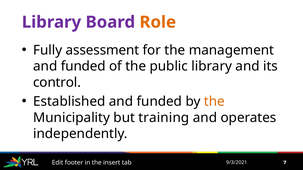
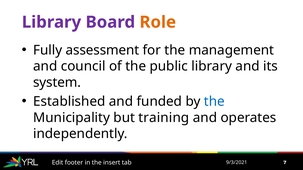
funded at (83, 66): funded -> council
control: control -> system
the at (214, 102) colour: orange -> blue
